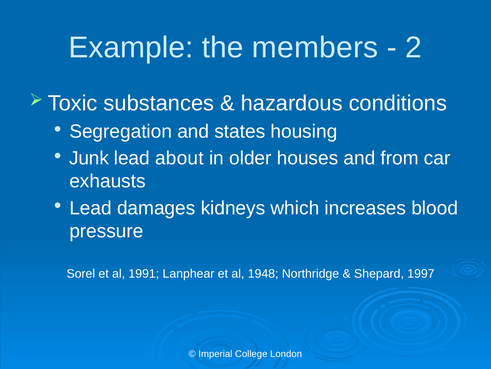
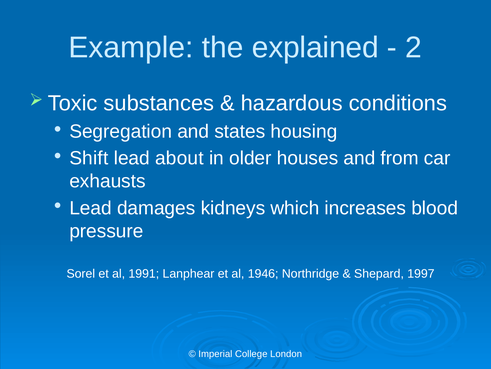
members: members -> explained
Junk: Junk -> Shift
1948: 1948 -> 1946
